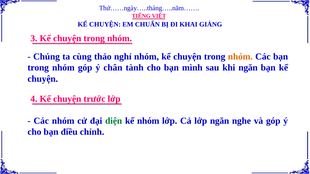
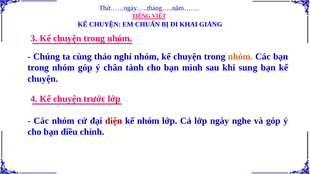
khi ngăn: ngăn -> sung
diện colour: green -> red
lớp ngăn: ngăn -> ngày
